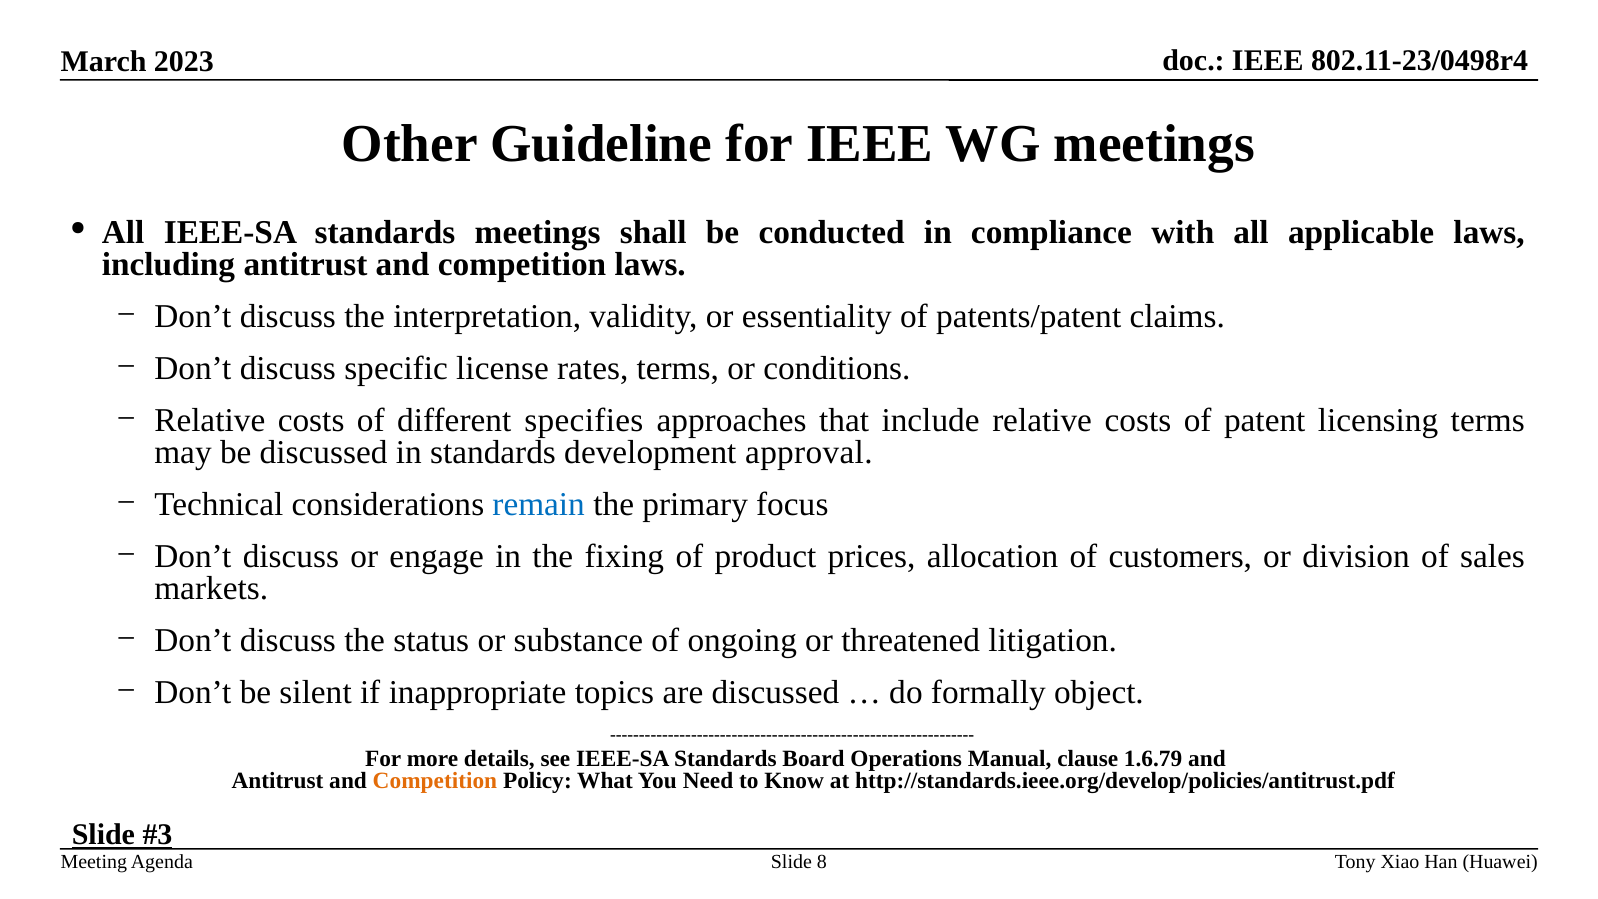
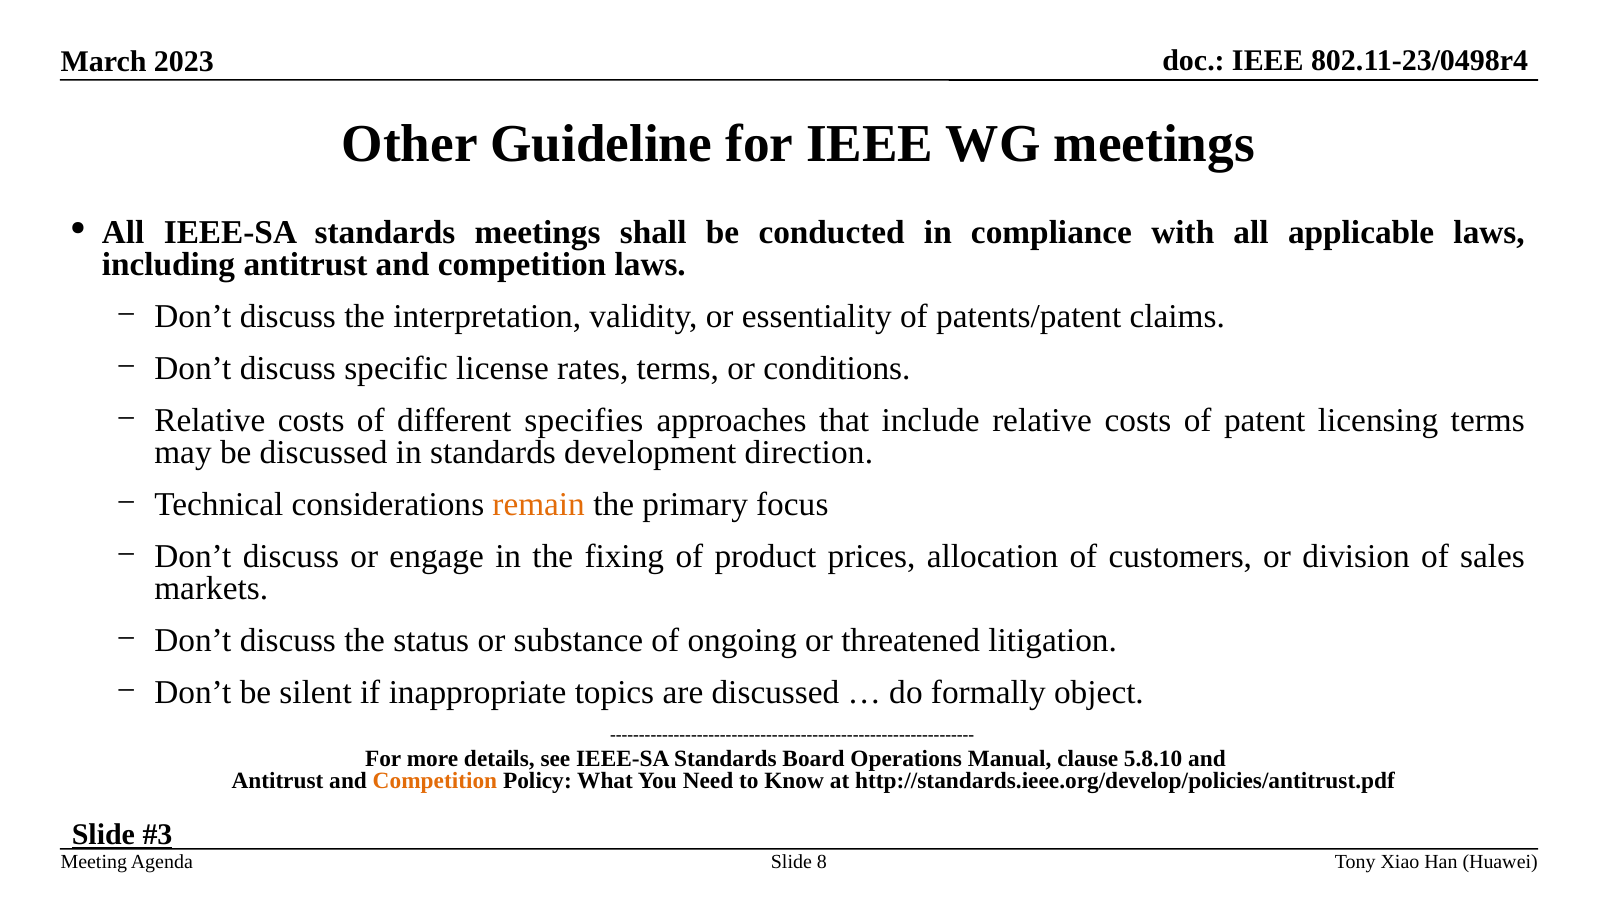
approval: approval -> direction
remain colour: blue -> orange
1.6.79: 1.6.79 -> 5.8.10
